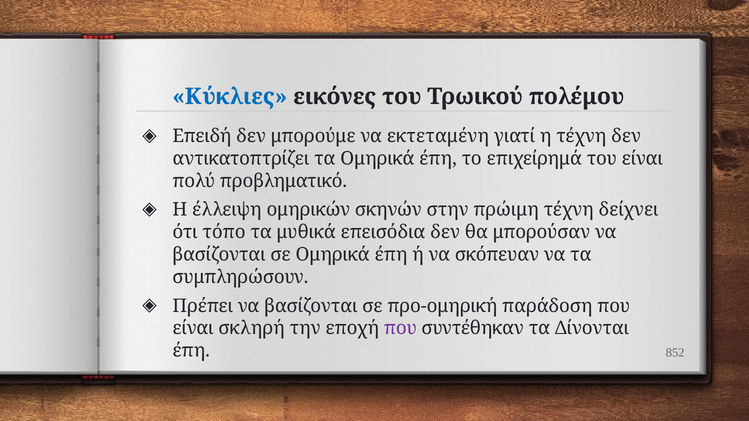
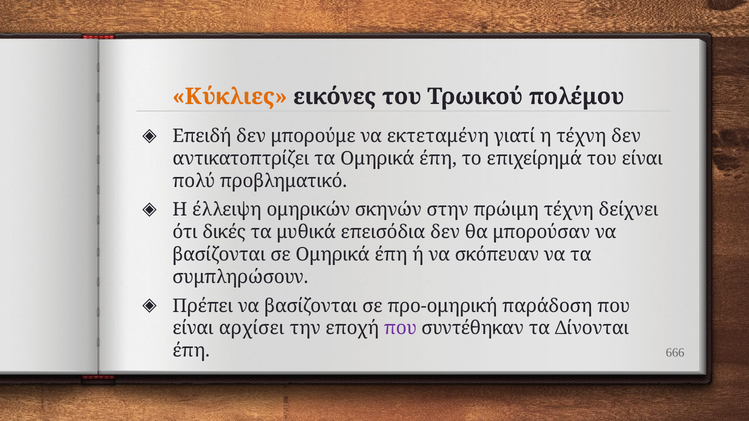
Κύκλιες colour: blue -> orange
τόπο: τόπο -> δικές
σκληρή: σκληρή -> αρχίσει
852: 852 -> 666
